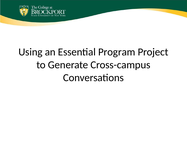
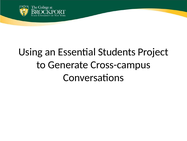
Program: Program -> Students
